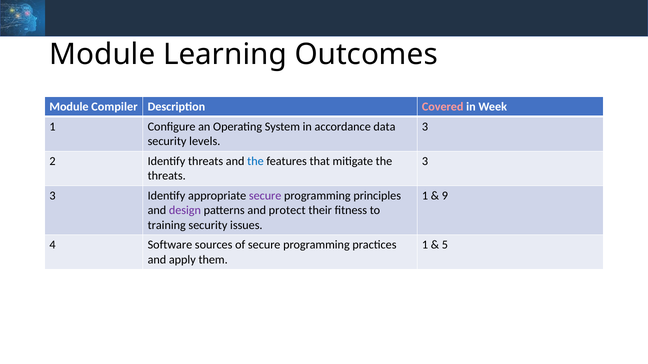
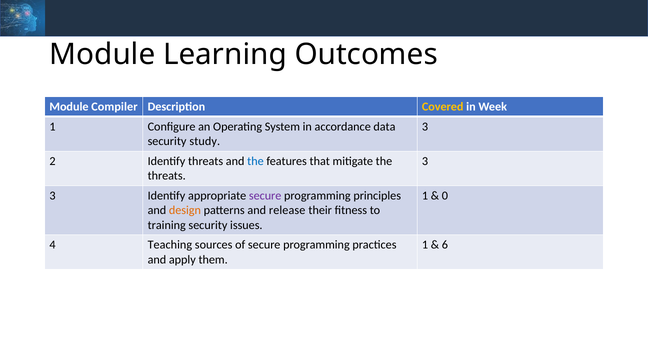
Covered colour: pink -> yellow
levels: levels -> study
9: 9 -> 0
design colour: purple -> orange
protect: protect -> release
Software: Software -> Teaching
5: 5 -> 6
